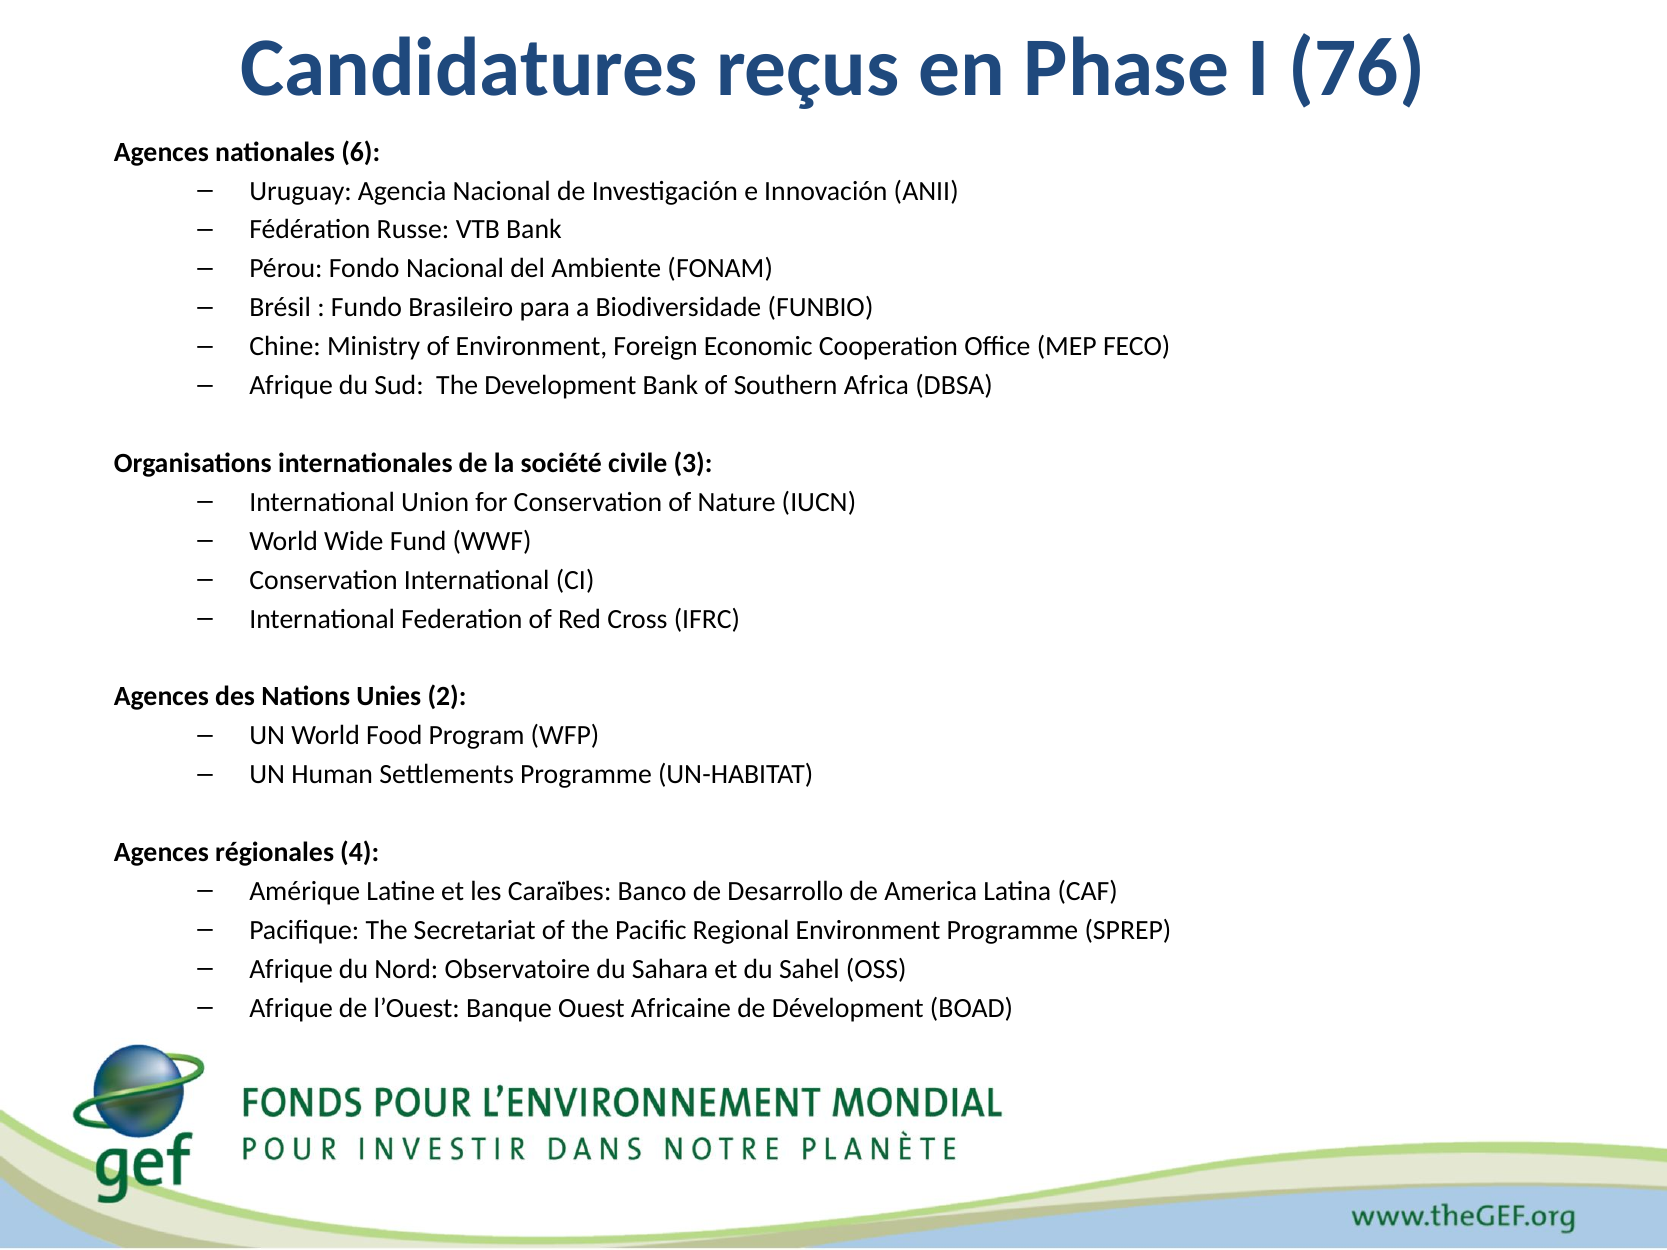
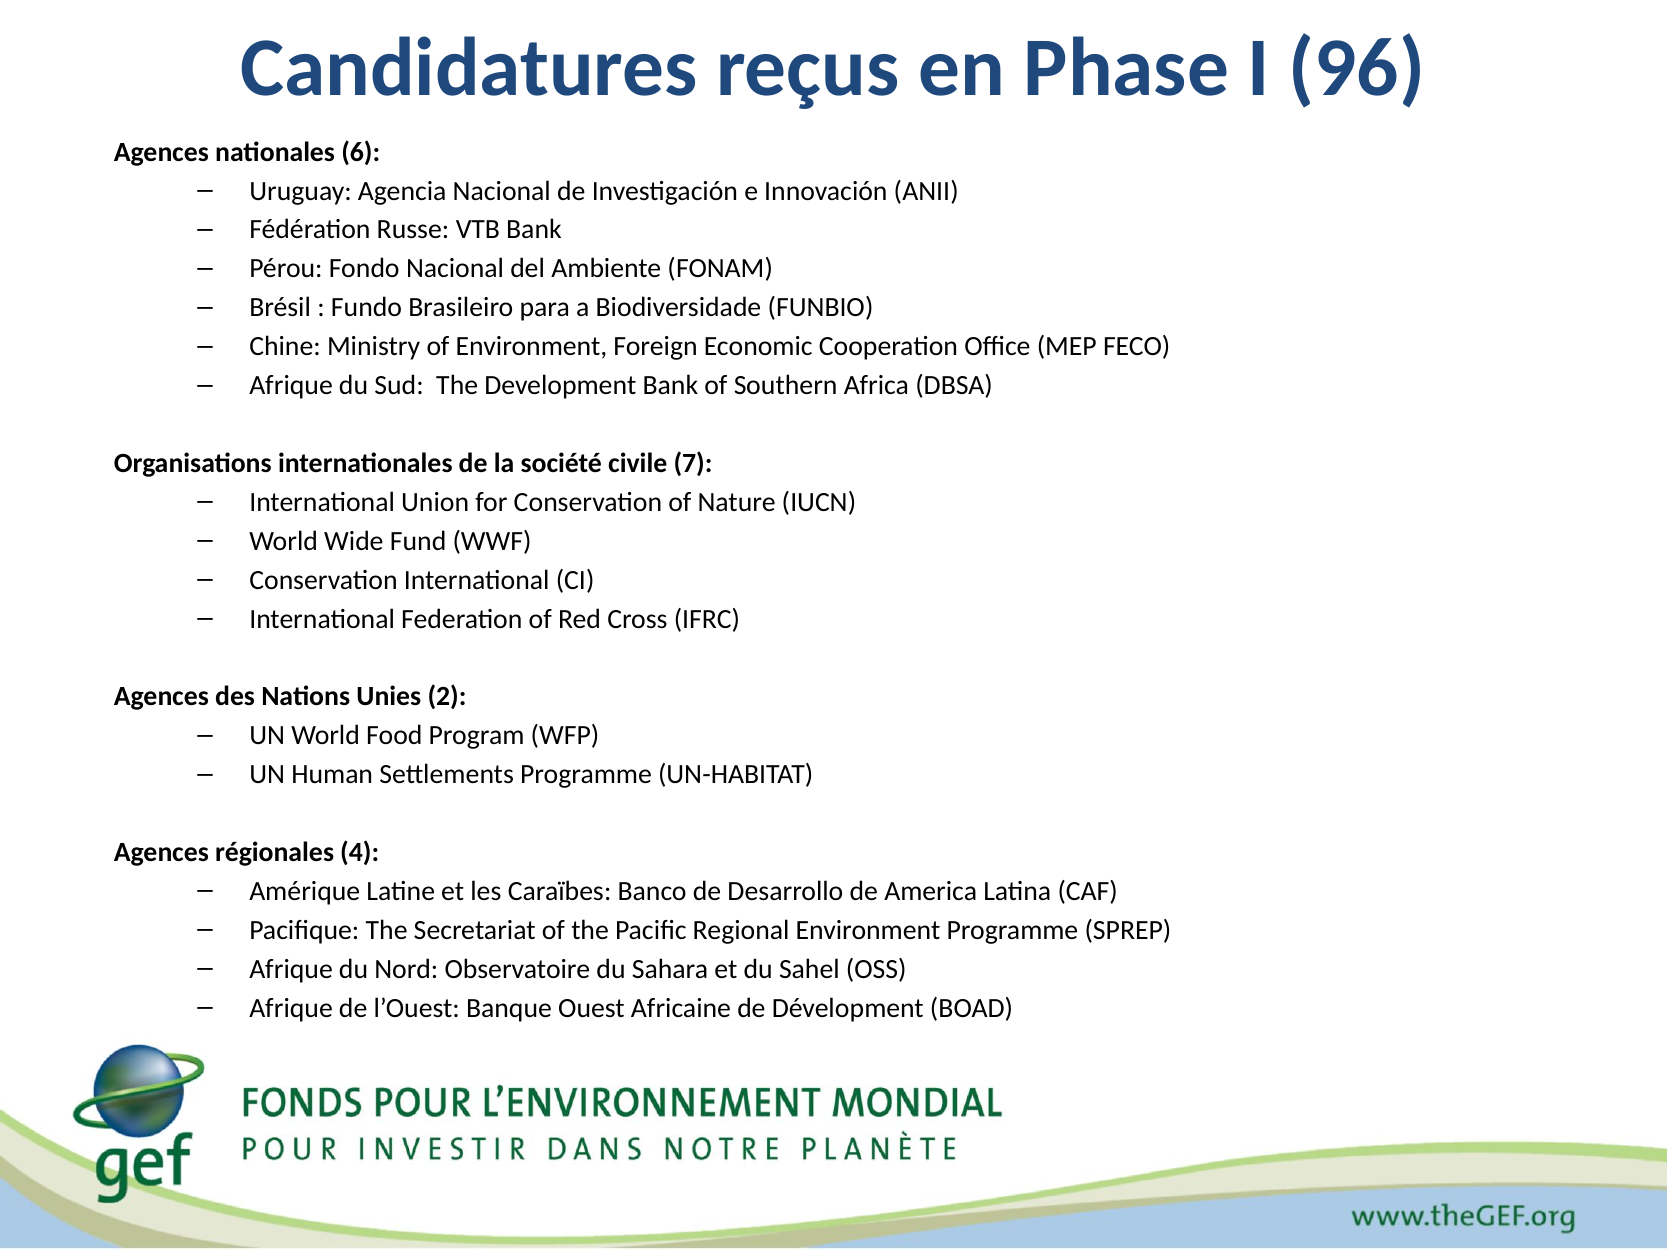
76: 76 -> 96
3: 3 -> 7
